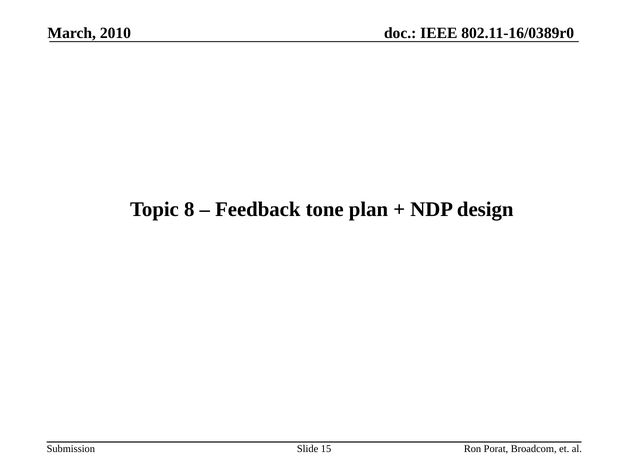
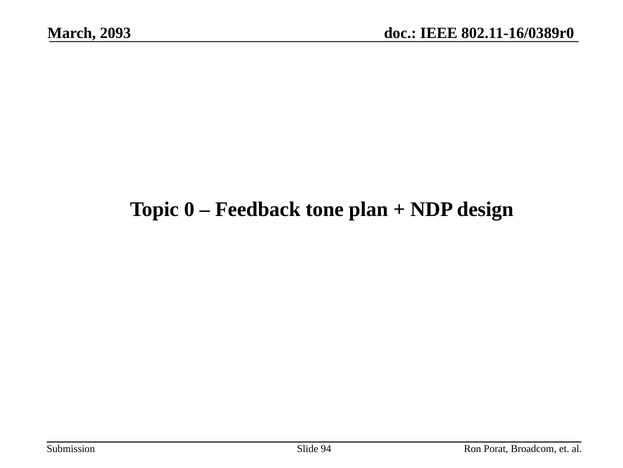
2010: 2010 -> 2093
8: 8 -> 0
15: 15 -> 94
